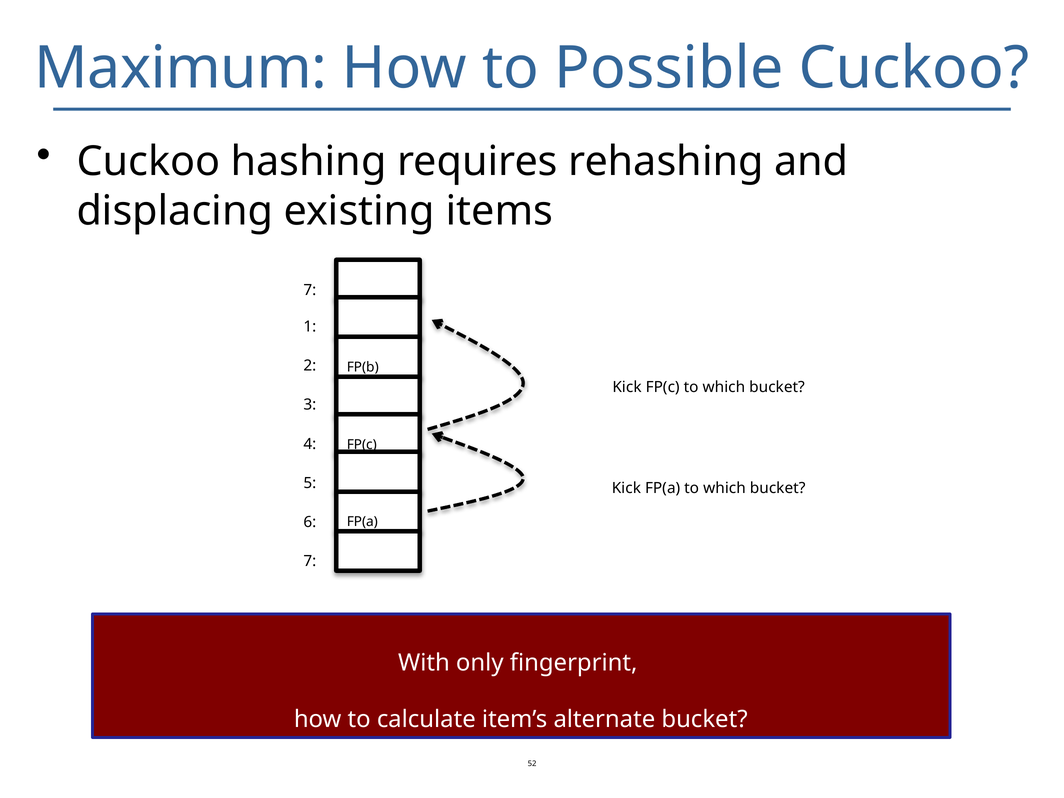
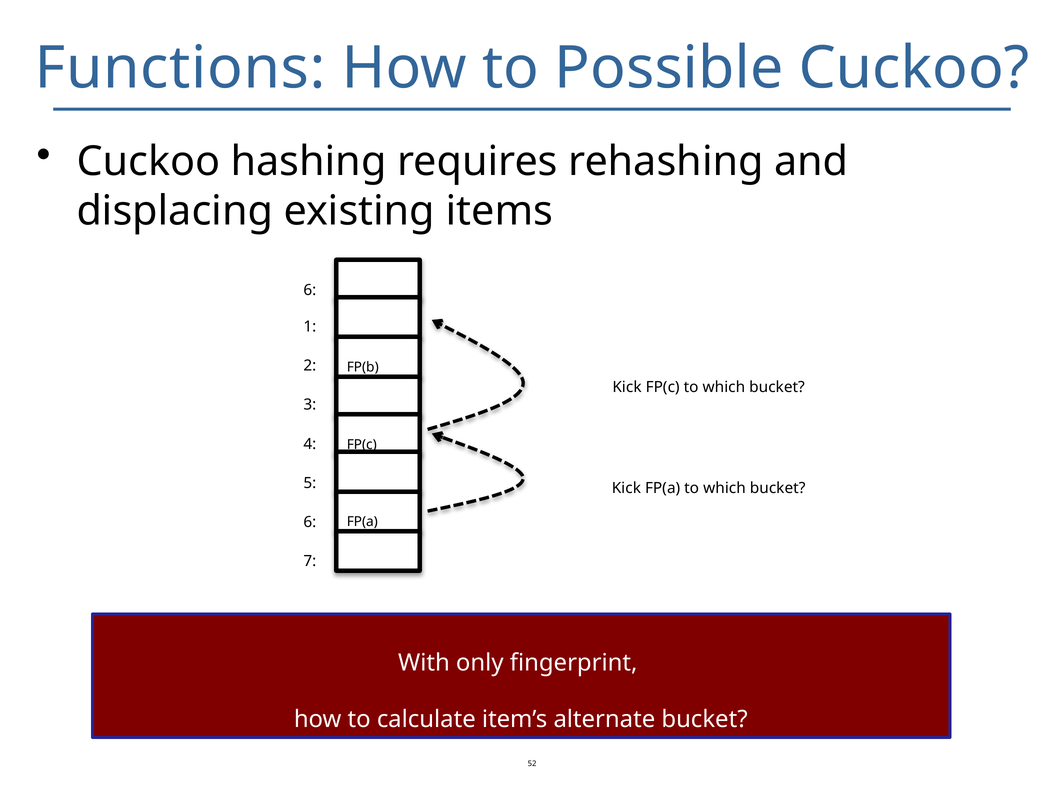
Maximum: Maximum -> Functions
7 at (310, 290): 7 -> 6
